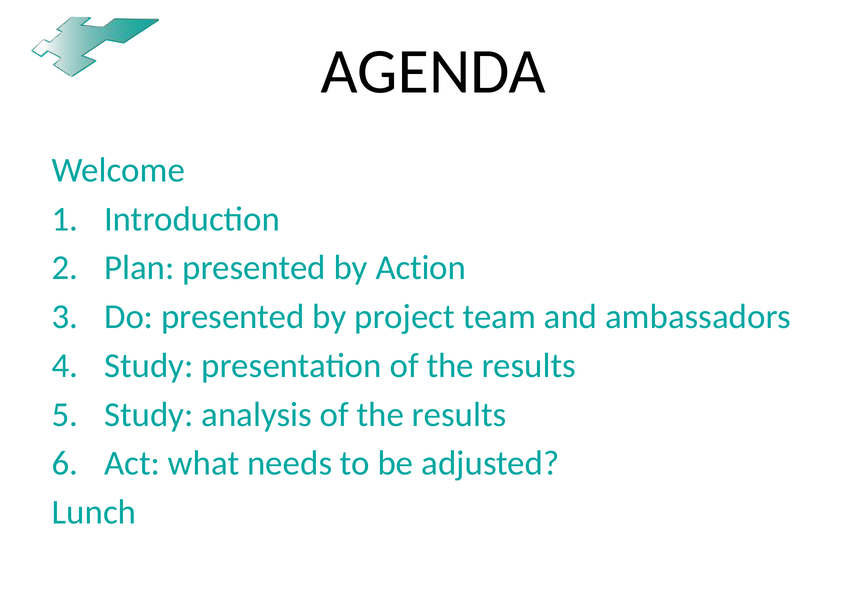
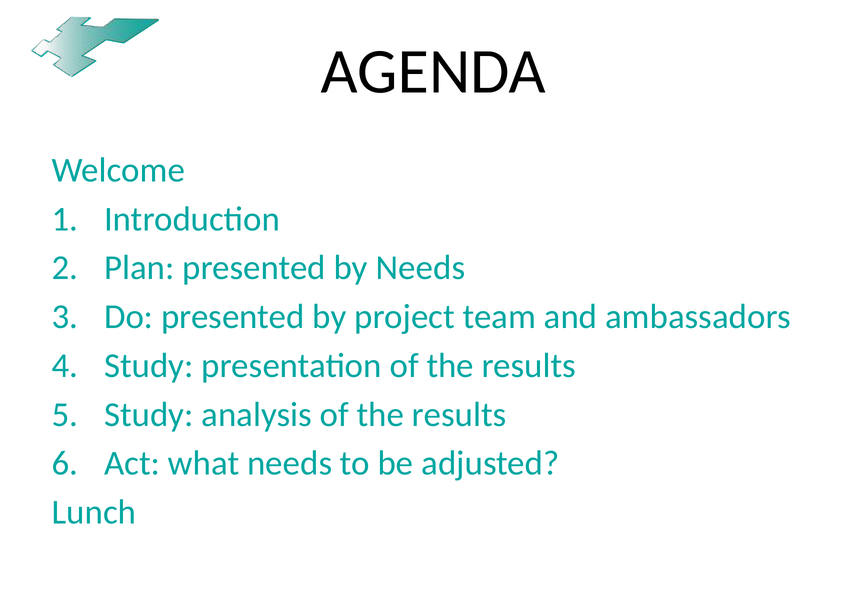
by Action: Action -> Needs
